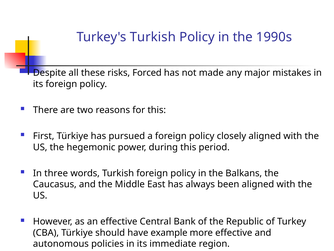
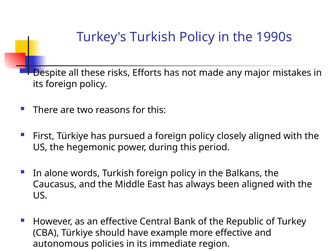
Forced: Forced -> Efforts
three: three -> alone
